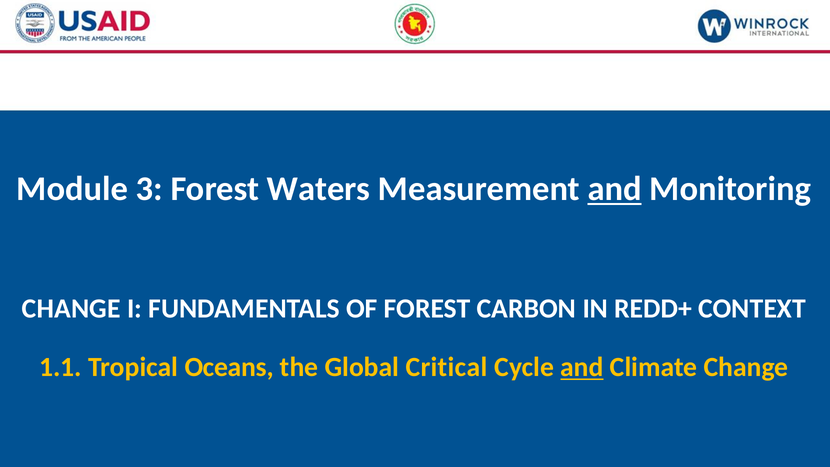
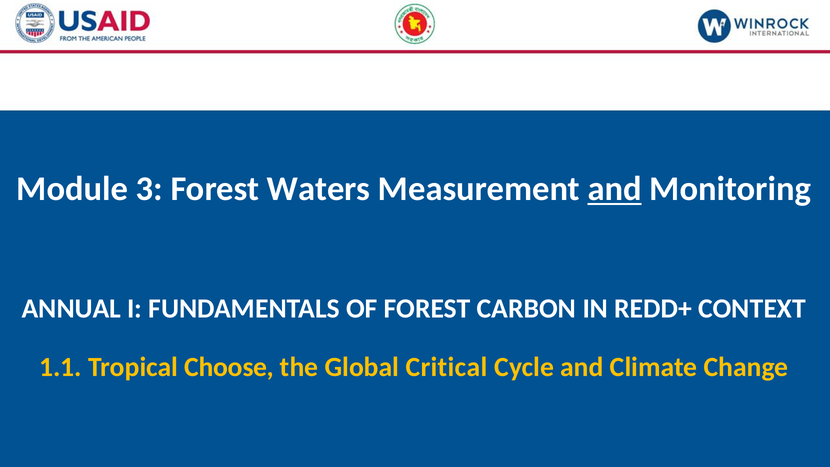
CHANGE at (71, 309): CHANGE -> ANNUAL
Oceans: Oceans -> Choose
and at (582, 367) underline: present -> none
